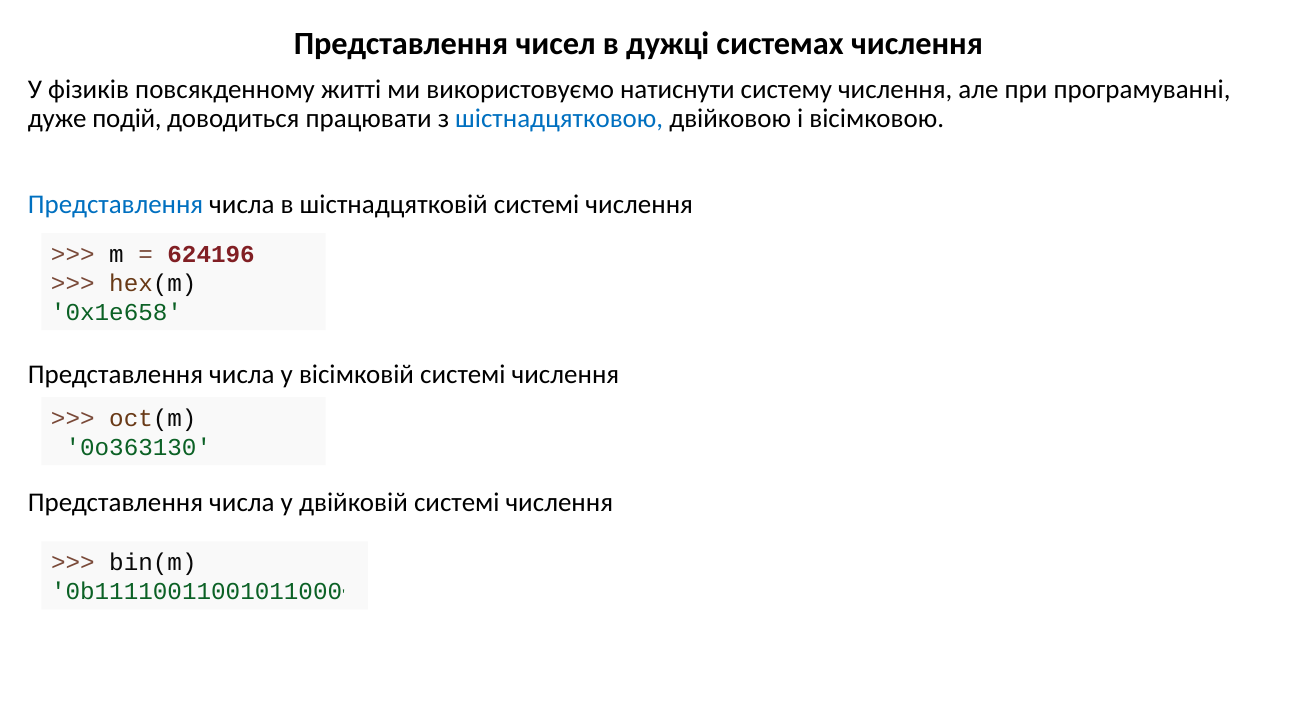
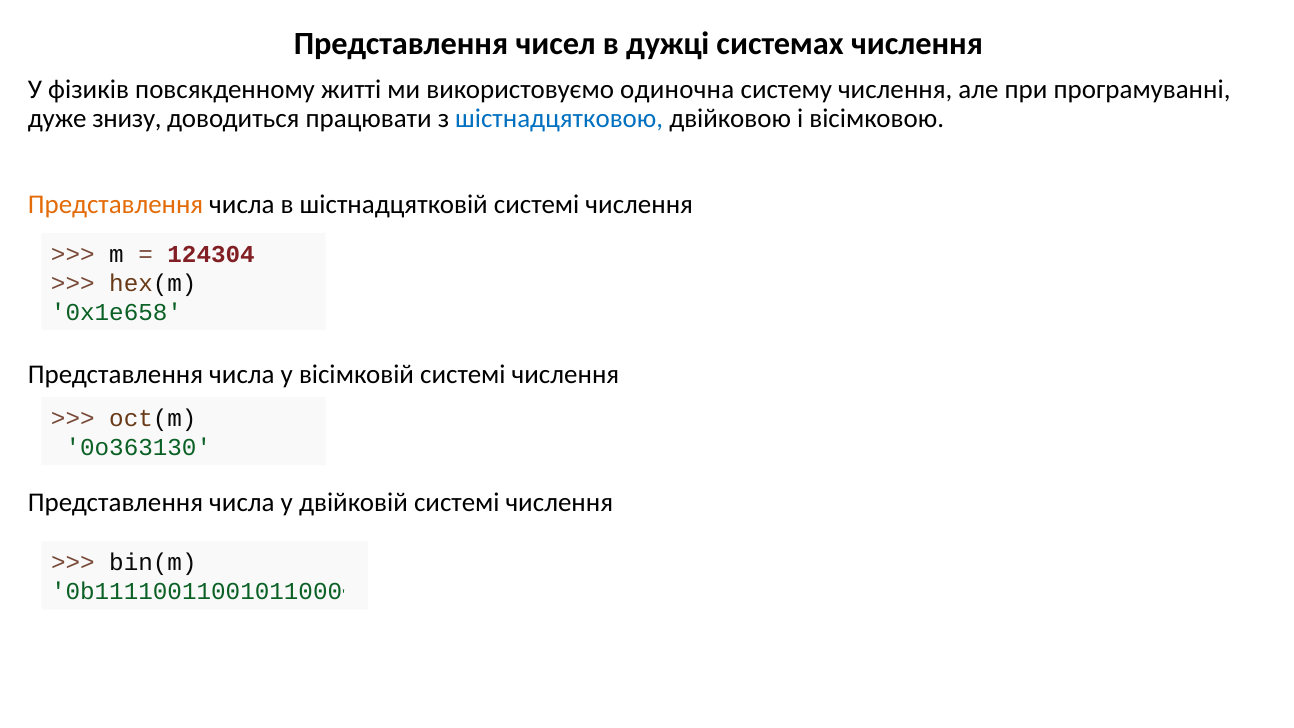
натиснути: натиснути -> одиночна
подій: подій -> знизу
Представлення at (116, 204) colour: blue -> orange
624196: 624196 -> 124304
